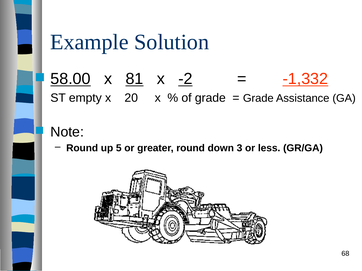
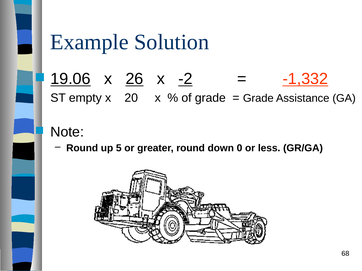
58.00: 58.00 -> 19.06
81: 81 -> 26
3: 3 -> 0
